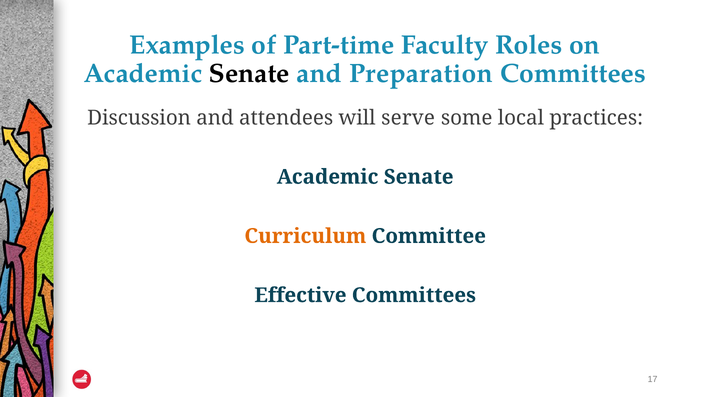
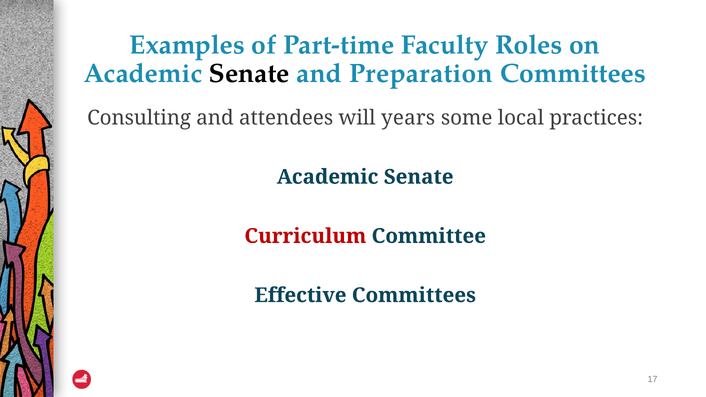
Discussion: Discussion -> Consulting
serve: serve -> years
Curriculum colour: orange -> red
